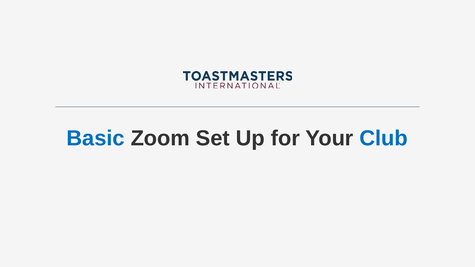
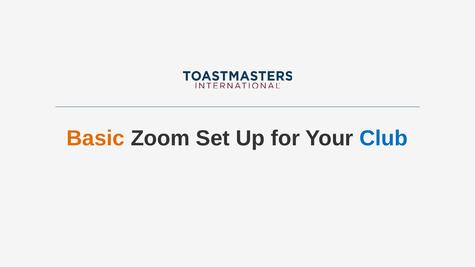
Basic colour: blue -> orange
